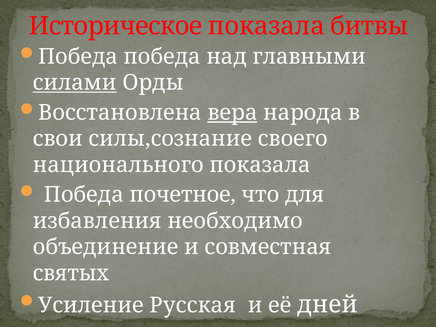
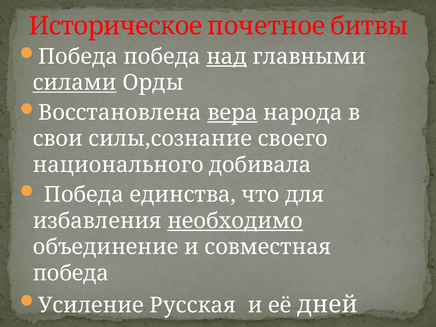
Историческое показала: показала -> почетное
над underline: none -> present
национального показала: показала -> добивала
почетное: почетное -> единства
необходимо underline: none -> present
святых at (71, 273): святых -> победа
